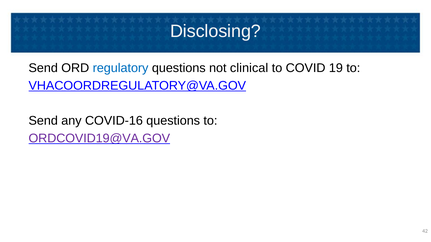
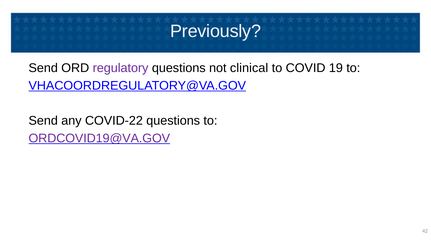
Disclosing: Disclosing -> Previously
regulatory colour: blue -> purple
COVID-16: COVID-16 -> COVID-22
